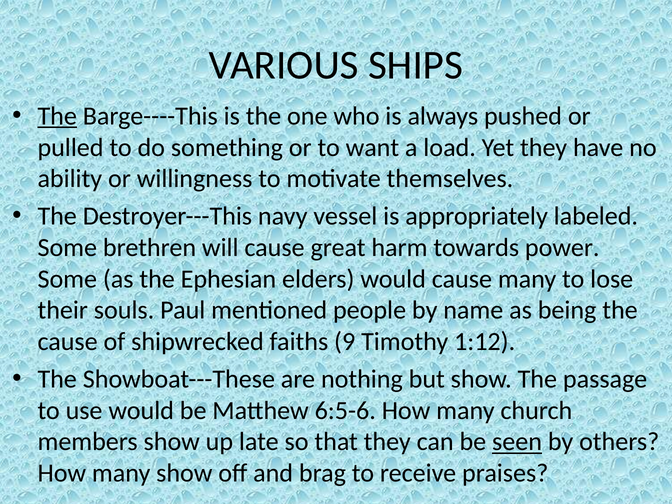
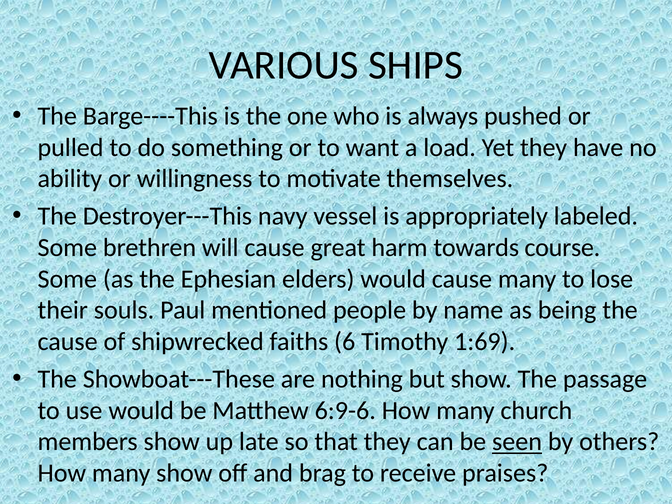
The at (57, 116) underline: present -> none
power: power -> course
9: 9 -> 6
1:12: 1:12 -> 1:69
6:5-6: 6:5-6 -> 6:9-6
